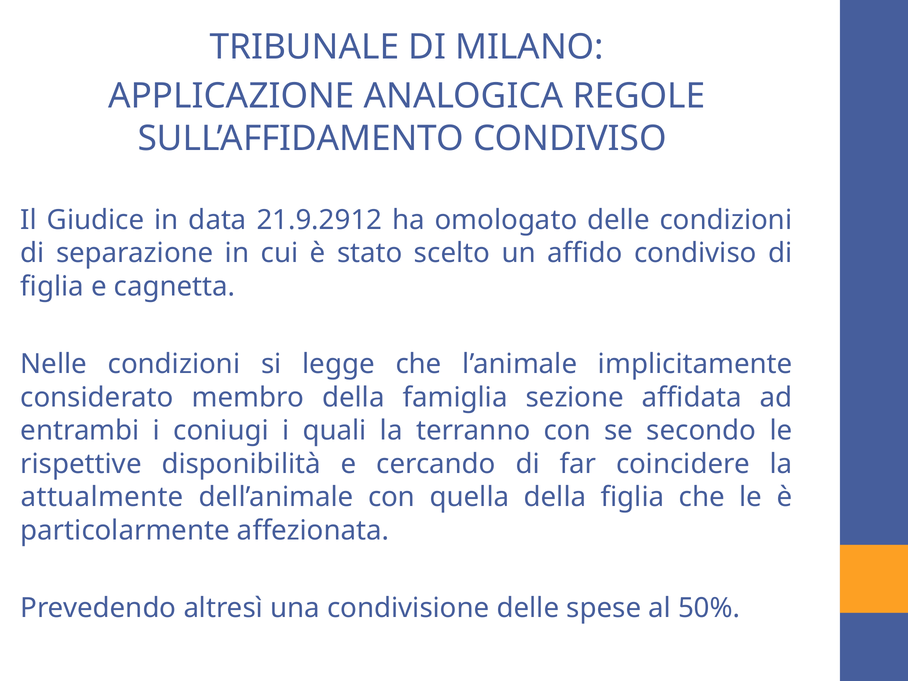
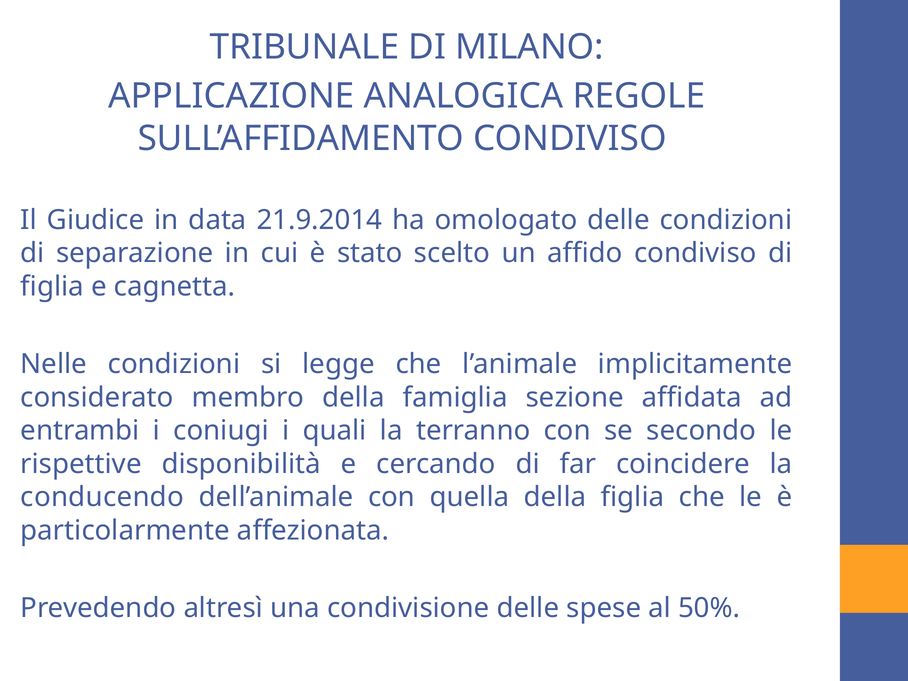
21.9.2912: 21.9.2912 -> 21.9.2014
attualmente: attualmente -> conducendo
